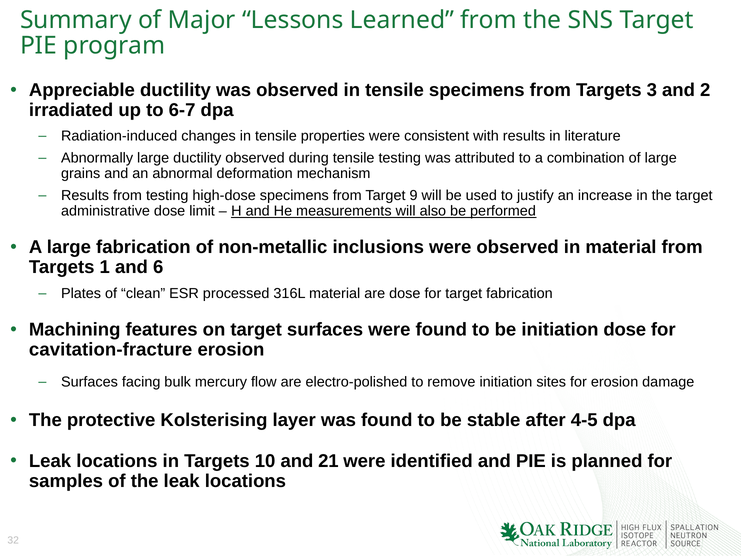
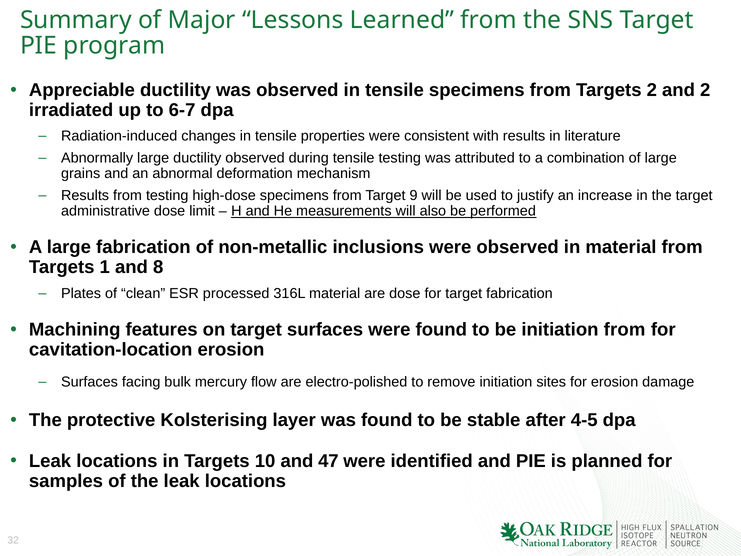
Targets 3: 3 -> 2
6: 6 -> 8
initiation dose: dose -> from
cavitation-fracture: cavitation-fracture -> cavitation-location
21: 21 -> 47
